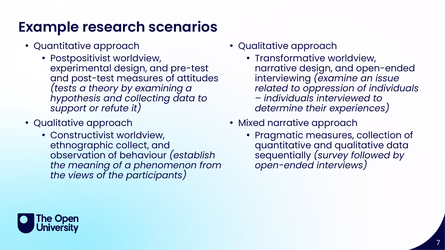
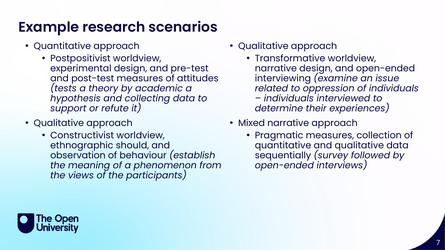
examining: examining -> academic
collect: collect -> should
